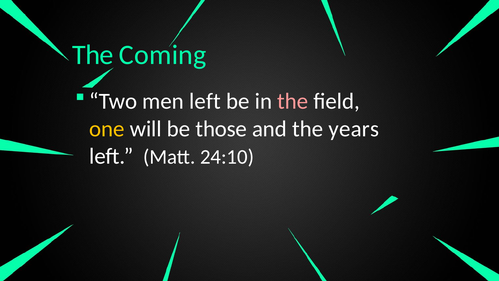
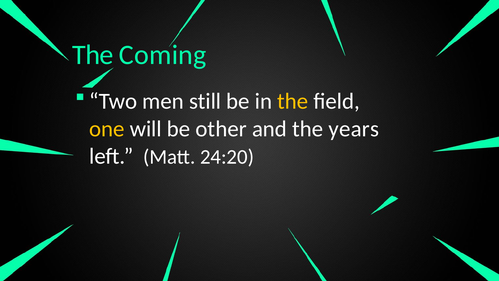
men left: left -> still
the at (293, 101) colour: pink -> yellow
those: those -> other
24:10: 24:10 -> 24:20
